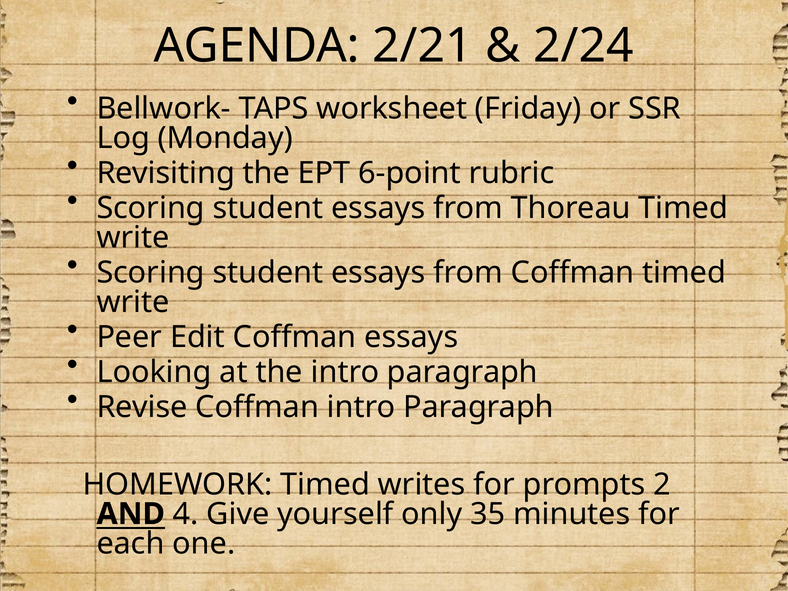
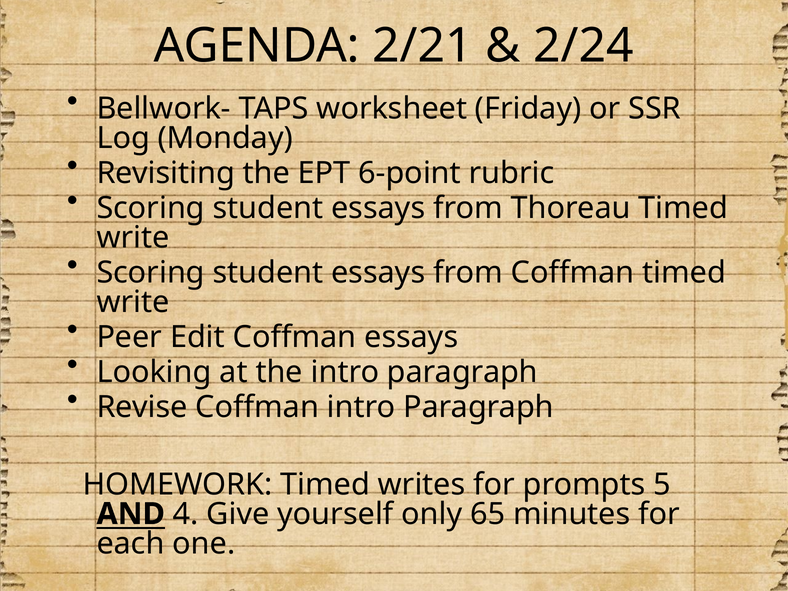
2: 2 -> 5
35: 35 -> 65
